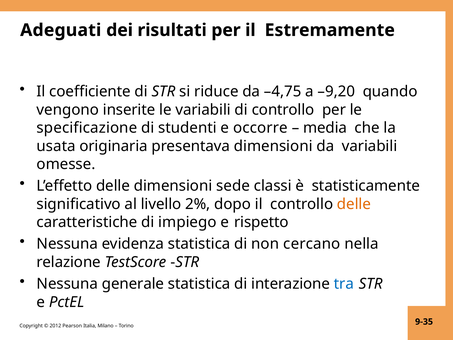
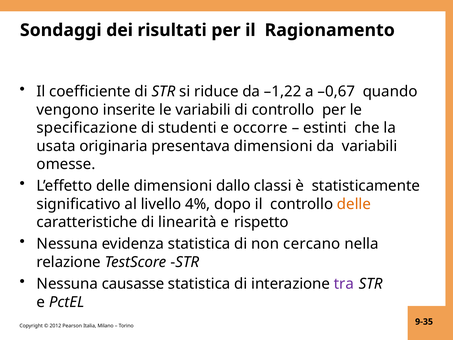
Adeguati: Adeguati -> Sondaggi
Estremamente: Estremamente -> Ragionamento
–4,75: –4,75 -> –1,22
–9,20: –9,20 -> –0,67
media: media -> estinti
sede: sede -> dallo
2%: 2% -> 4%
impiego: impiego -> linearità
generale: generale -> causasse
tra colour: blue -> purple
